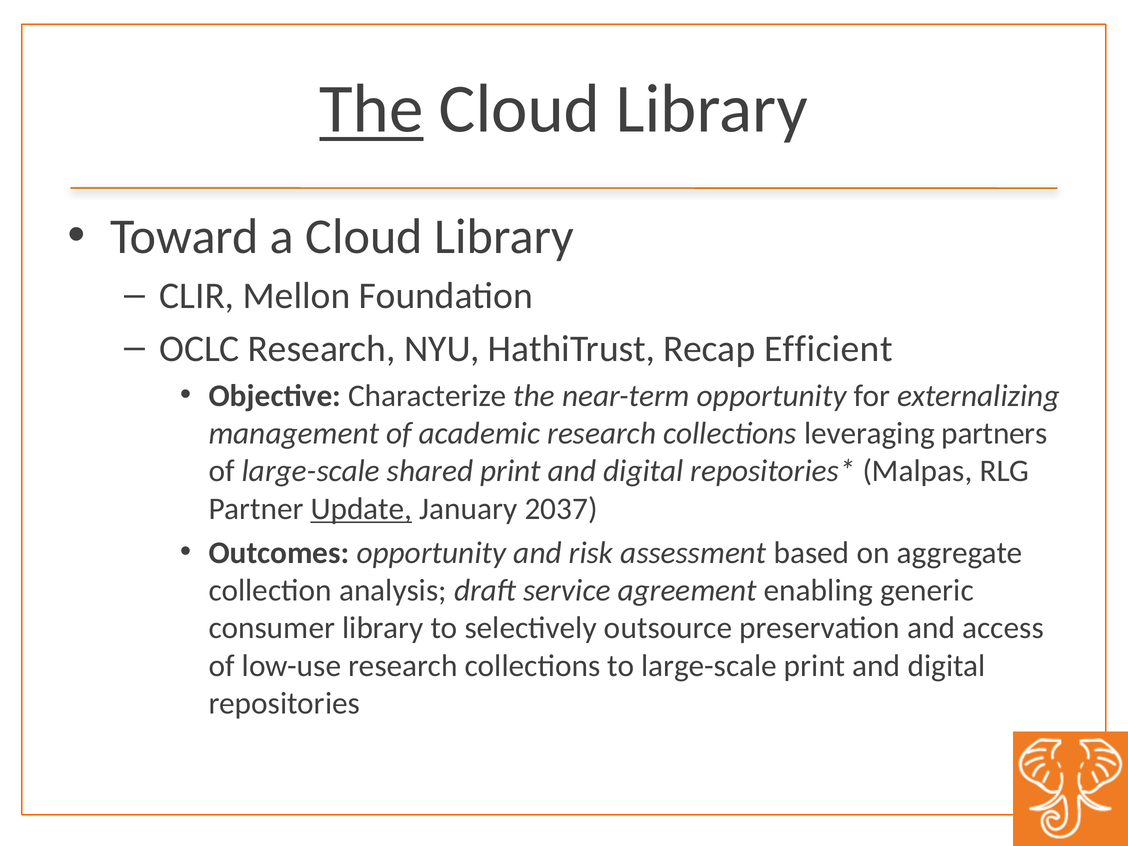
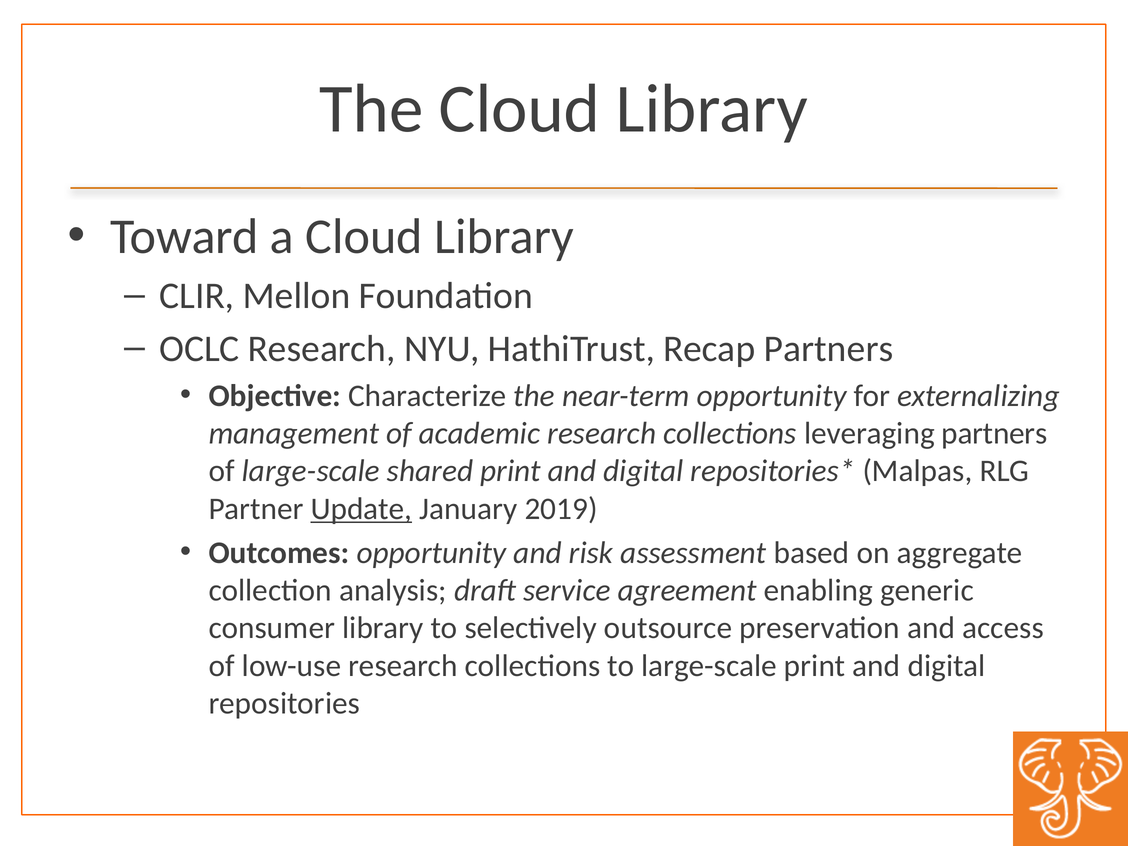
The at (371, 109) underline: present -> none
Recap Efficient: Efficient -> Partners
2037: 2037 -> 2019
